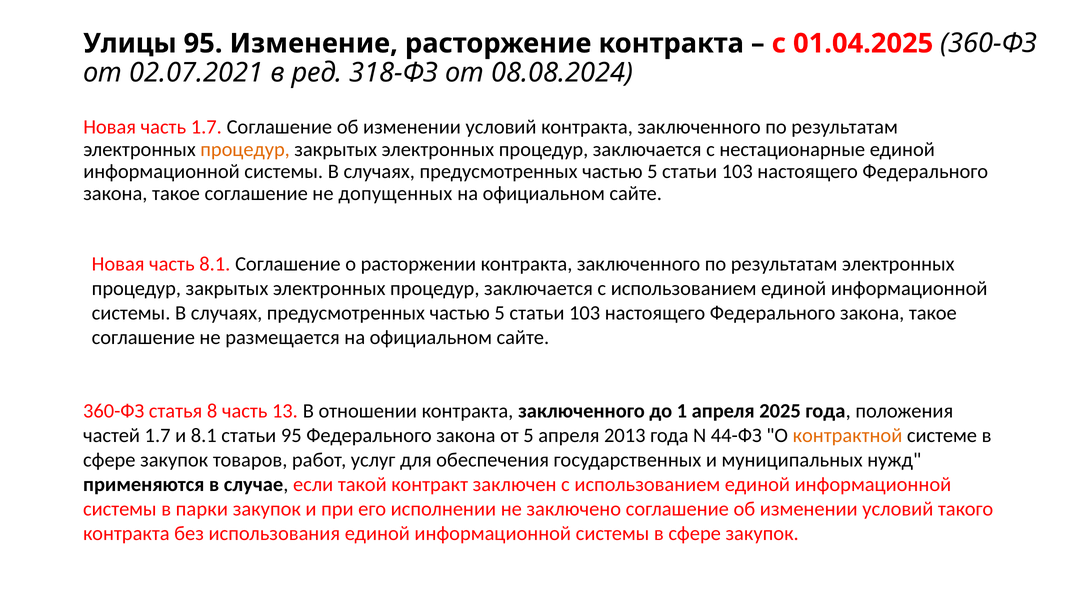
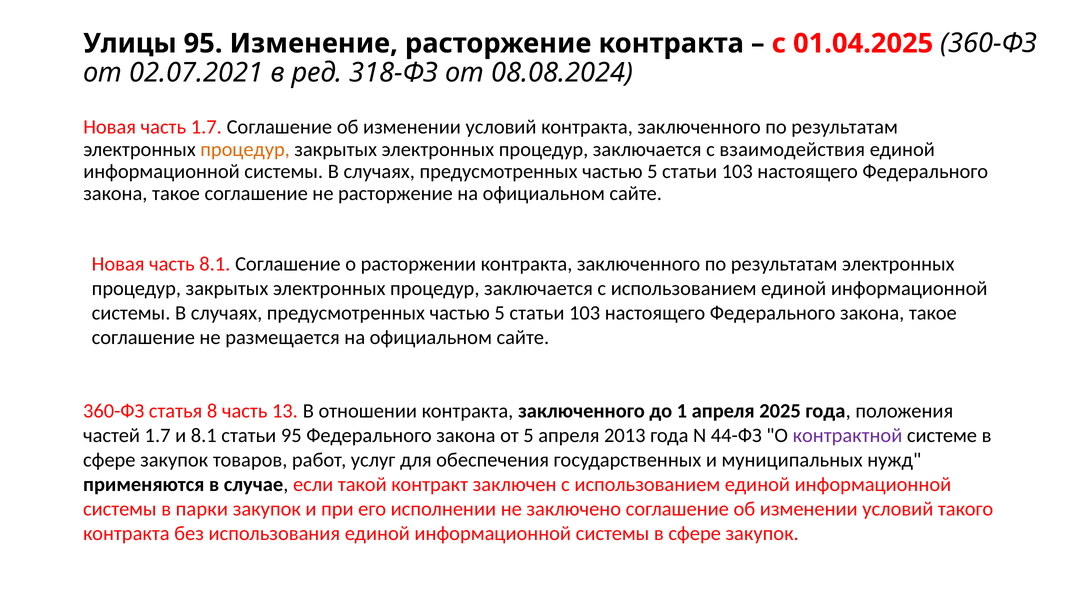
нестационарные: нестационарные -> взаимодействия
не допущенных: допущенных -> расторжение
контрактной colour: orange -> purple
